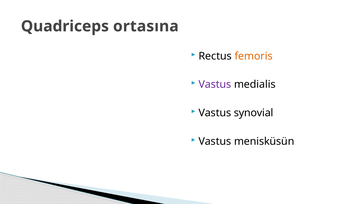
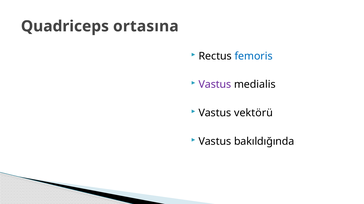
femoris colour: orange -> blue
synovial: synovial -> vektörü
menisküsün: menisküsün -> bakıldığında
